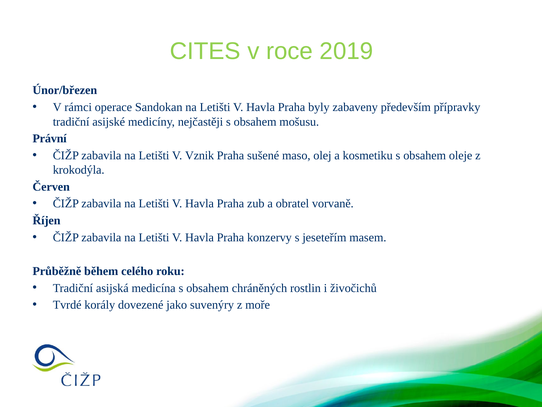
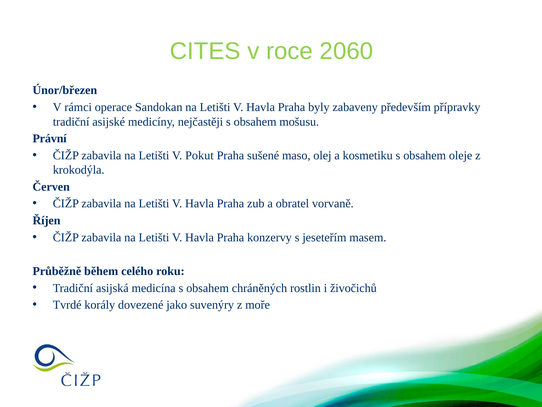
2019: 2019 -> 2060
Vznik: Vznik -> Pokut
